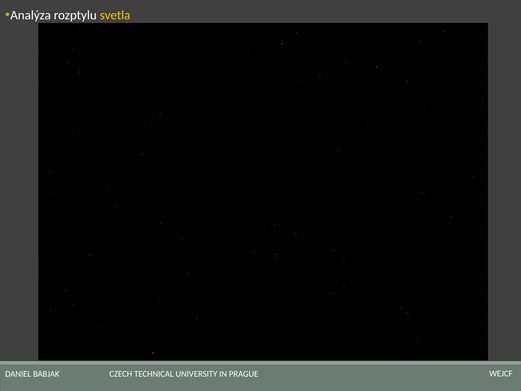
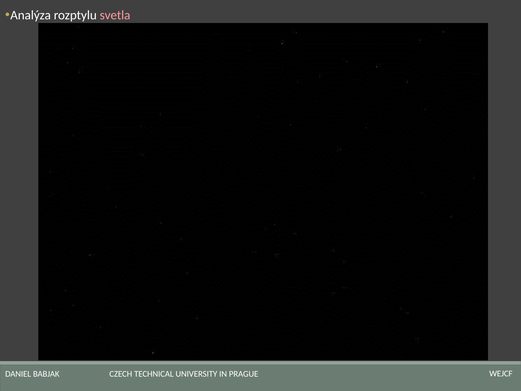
svetla colour: yellow -> pink
